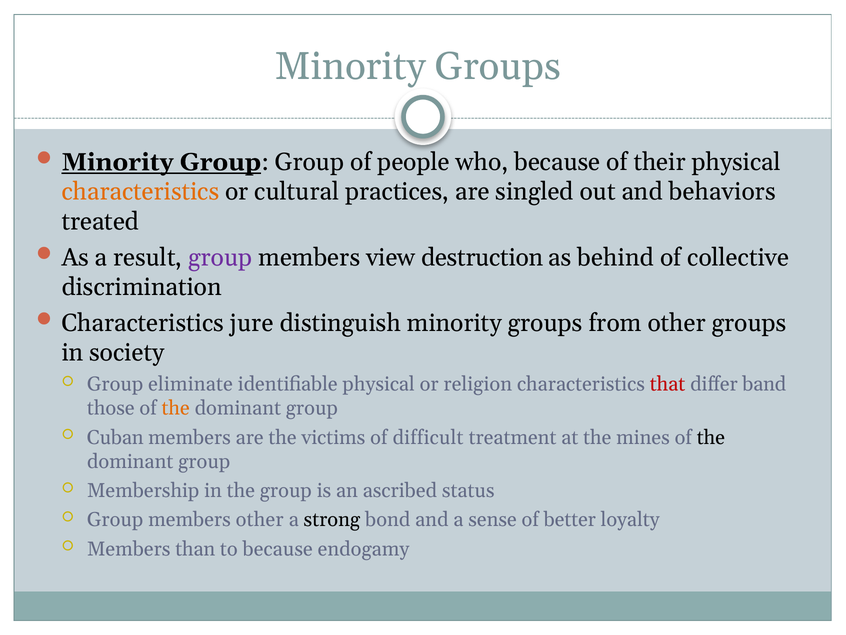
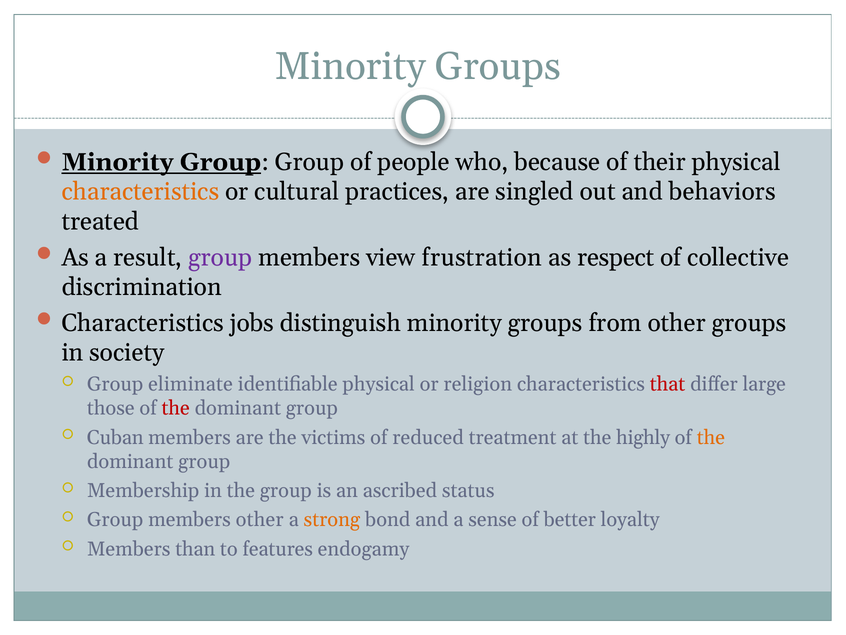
destruction: destruction -> frustration
behind: behind -> respect
jure: jure -> jobs
band: band -> large
the at (176, 408) colour: orange -> red
difficult: difficult -> reduced
mines: mines -> highly
the at (711, 437) colour: black -> orange
strong colour: black -> orange
to because: because -> features
